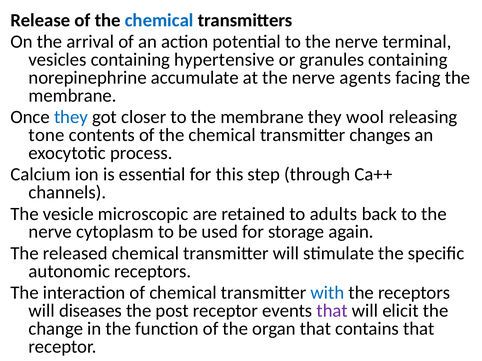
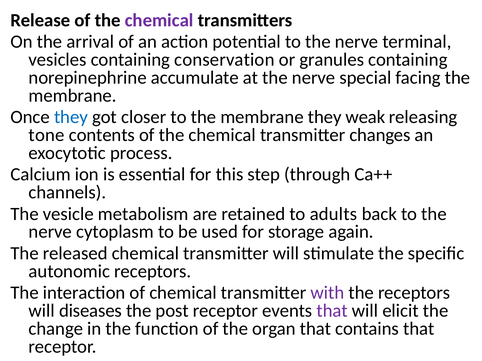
chemical at (159, 20) colour: blue -> purple
hypertensive: hypertensive -> conservation
agents: agents -> special
wool: wool -> weak
microscopic: microscopic -> metabolism
with colour: blue -> purple
